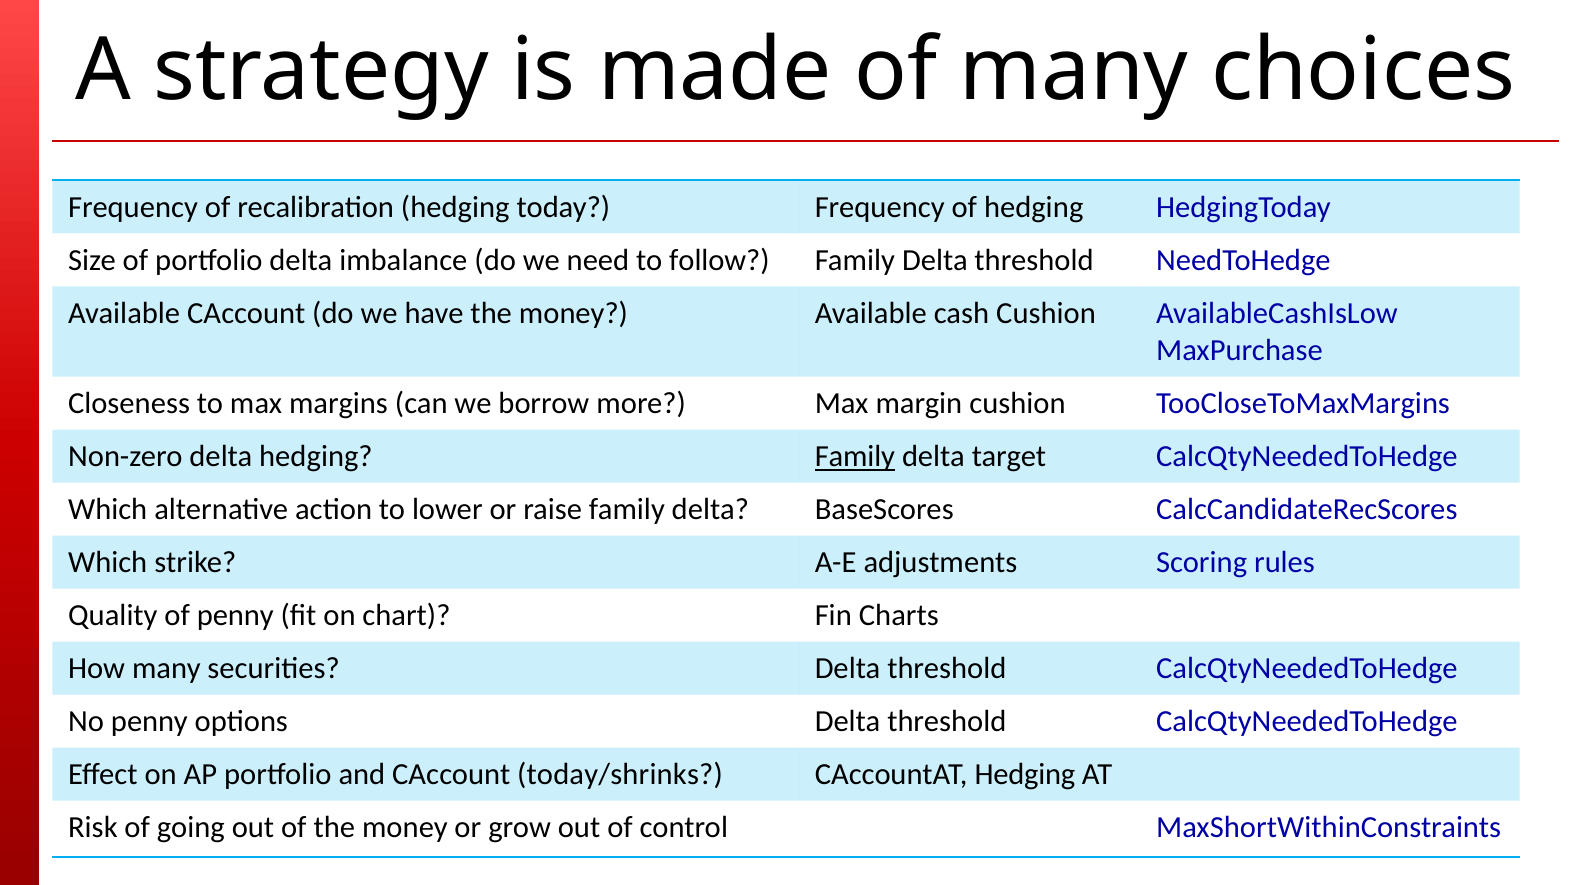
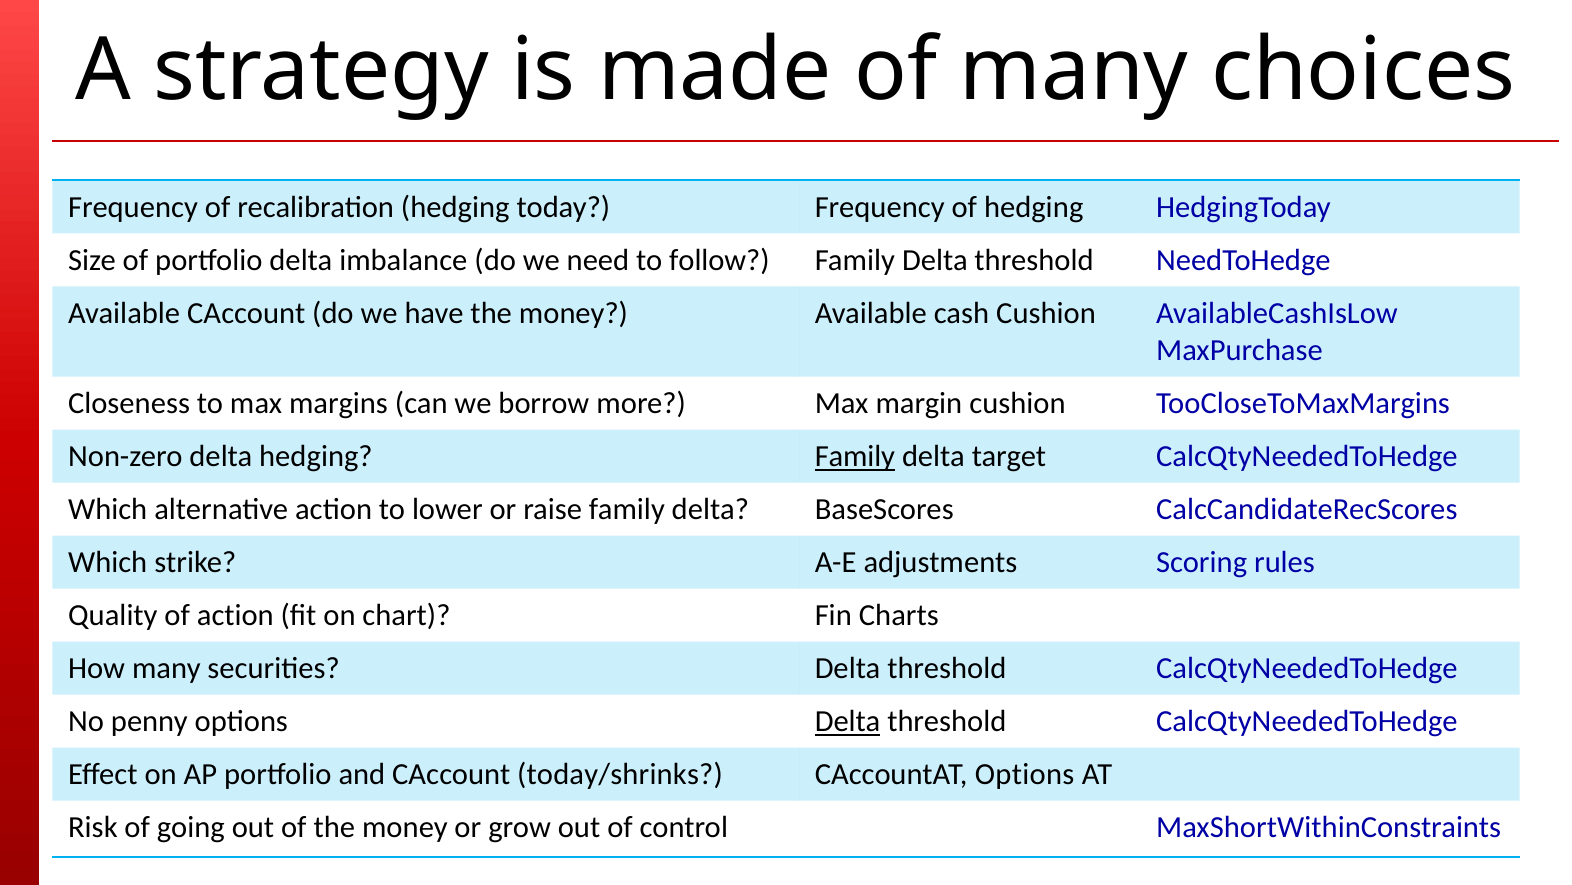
of penny: penny -> action
Delta at (848, 721) underline: none -> present
CAccountAT Hedging: Hedging -> Options
